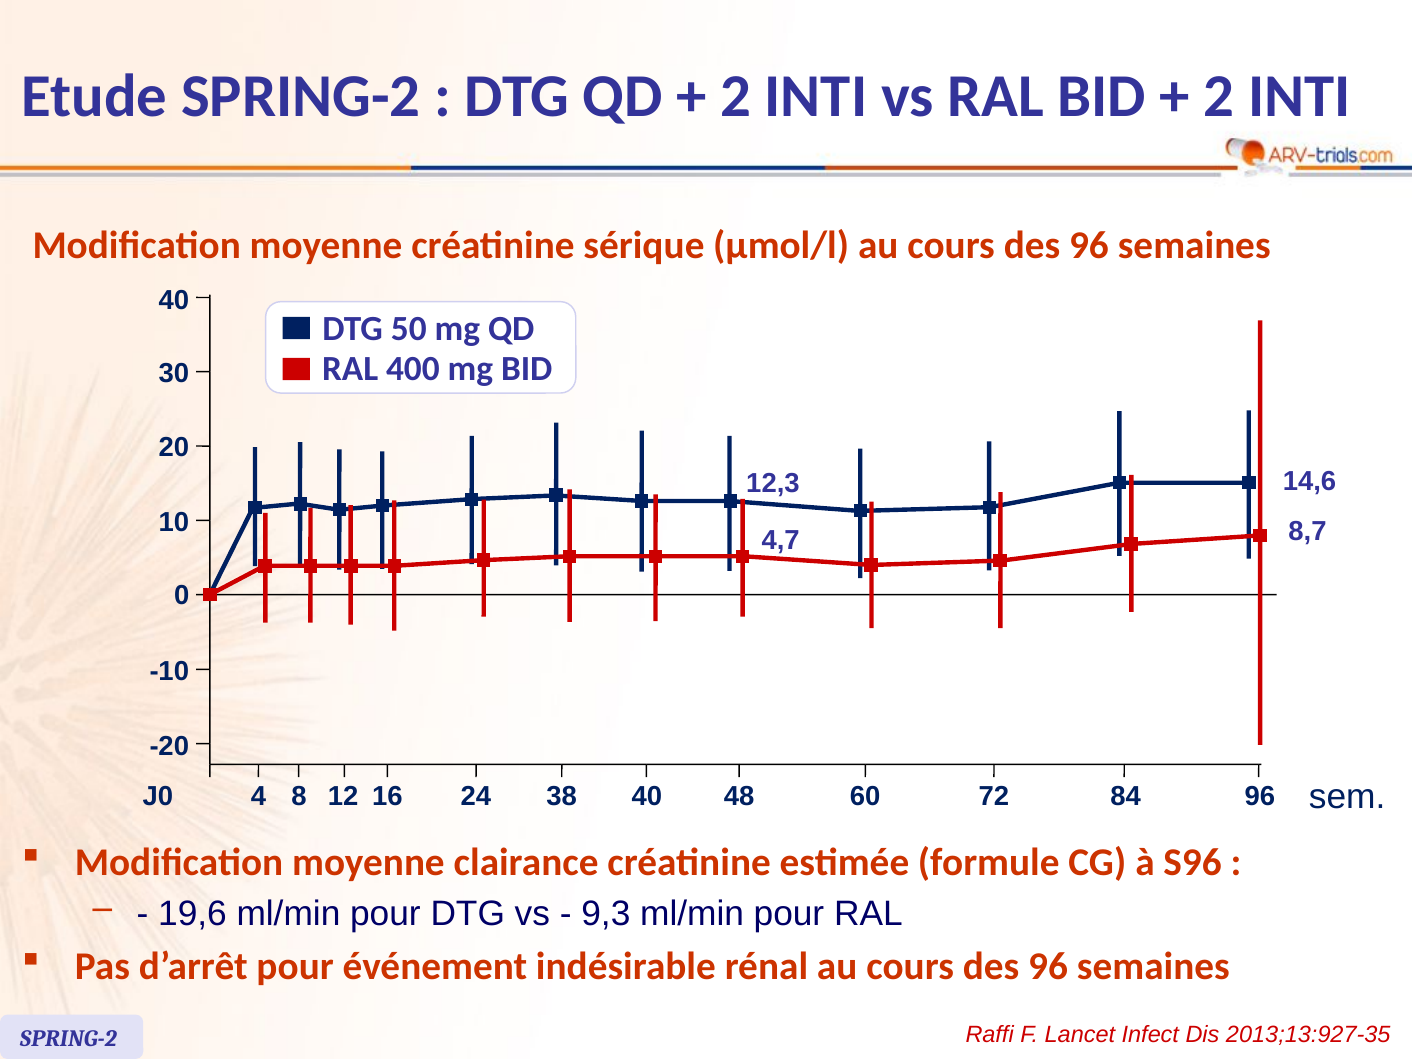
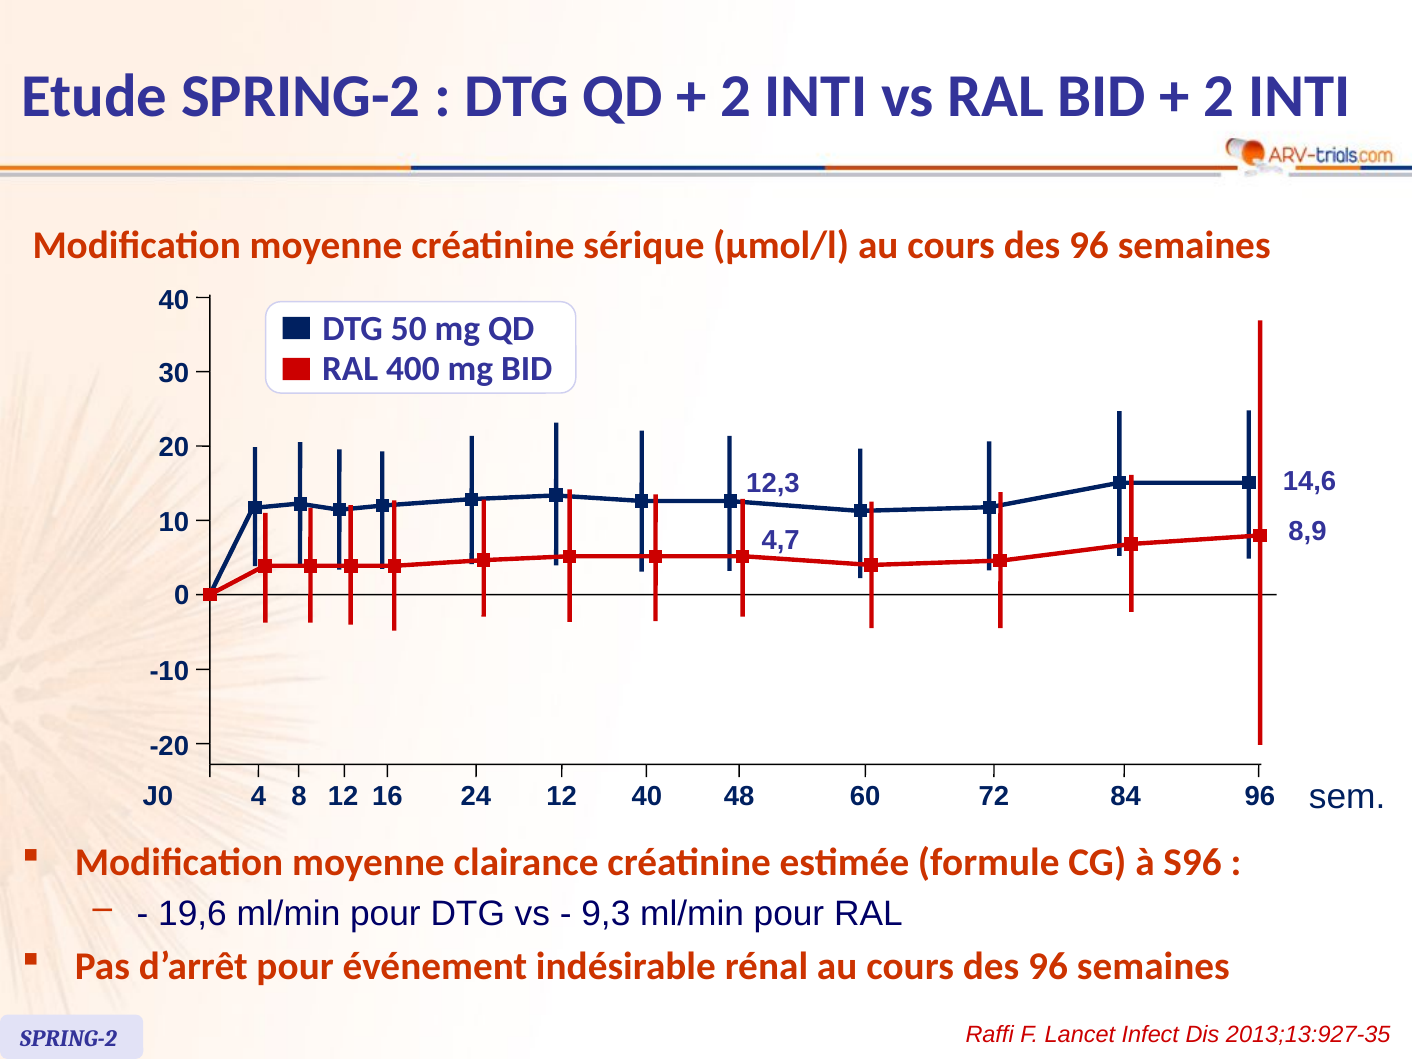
8,7: 8,7 -> 8,9
24 38: 38 -> 12
